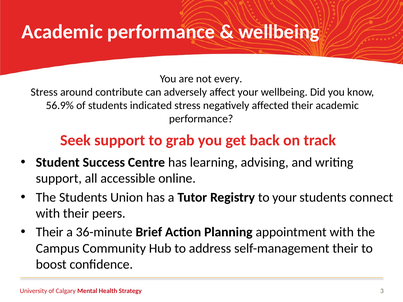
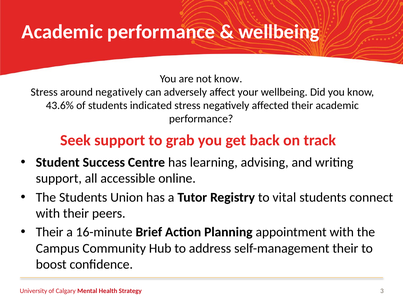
not every: every -> know
around contribute: contribute -> negatively
56.9%: 56.9% -> 43.6%
to your: your -> vital
36-minute: 36-minute -> 16-minute
